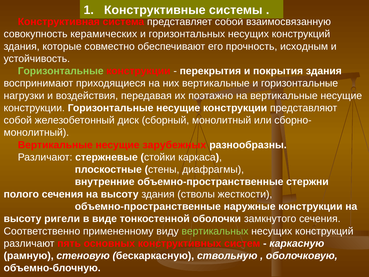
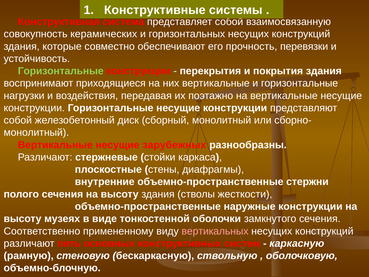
исходным: исходным -> перевязки
ригели: ригели -> музеях
вертикальных colour: light green -> pink
